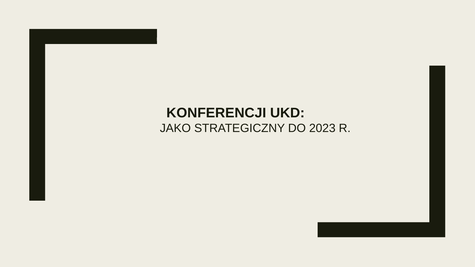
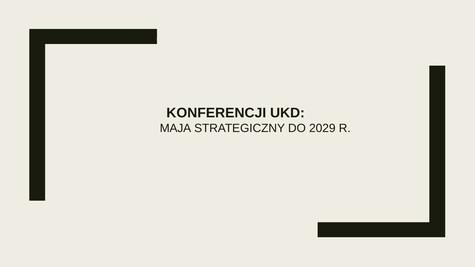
JAKO: JAKO -> MAJA
2023: 2023 -> 2029
